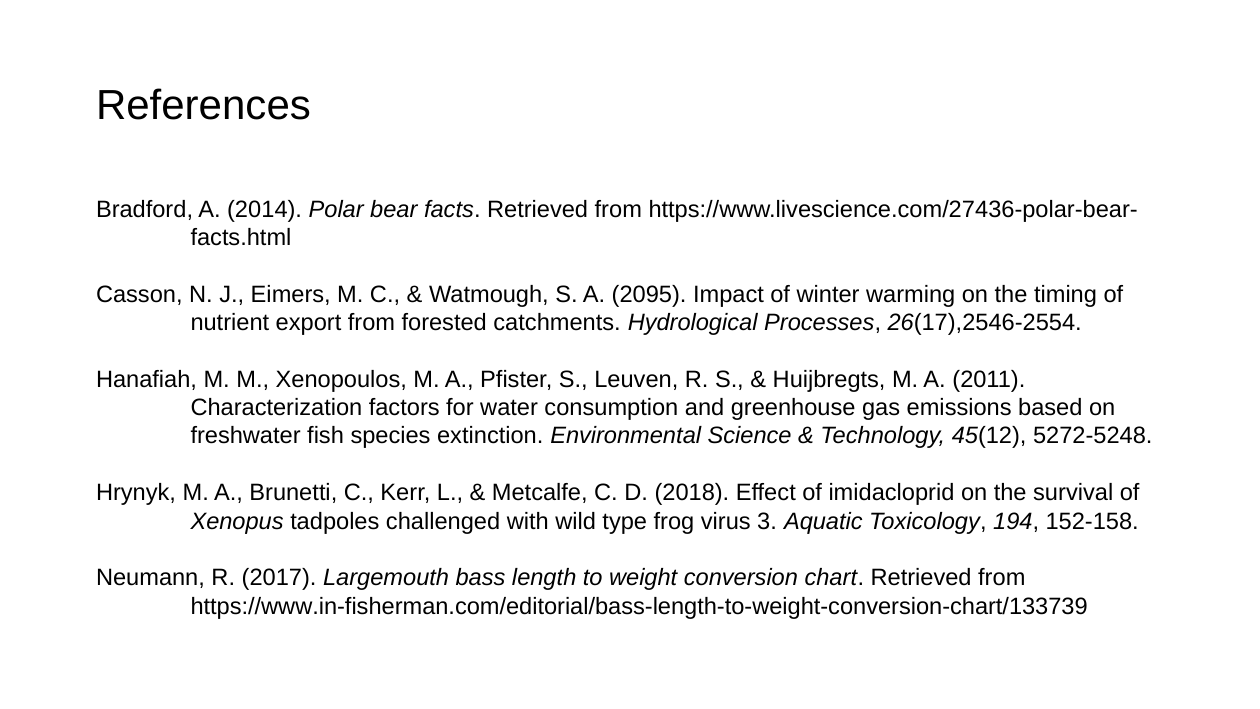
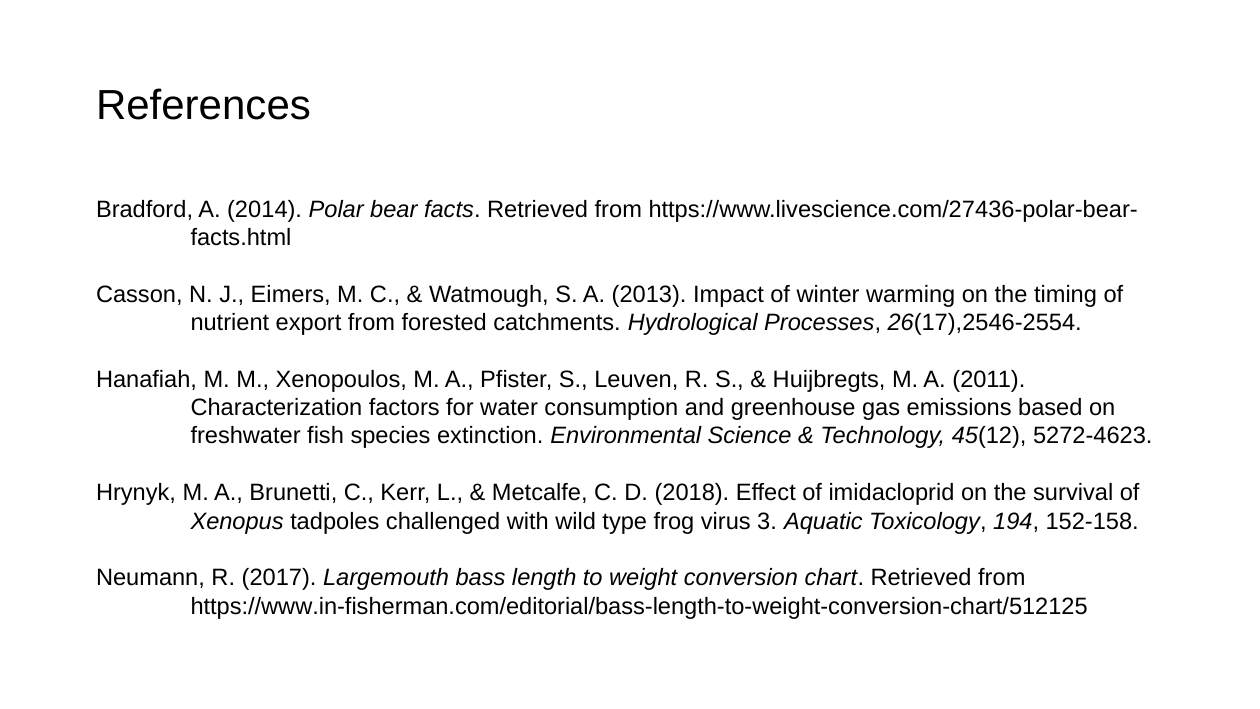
2095: 2095 -> 2013
5272-5248: 5272-5248 -> 5272-4623
https://www.in-fisherman.com/editorial/bass-length-to-weight-conversion-chart/133739: https://www.in-fisherman.com/editorial/bass-length-to-weight-conversion-chart/133739 -> https://www.in-fisherman.com/editorial/bass-length-to-weight-conversion-chart/512125
